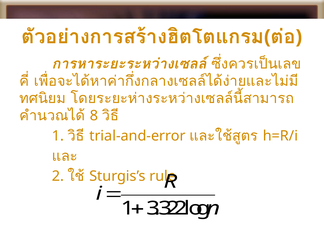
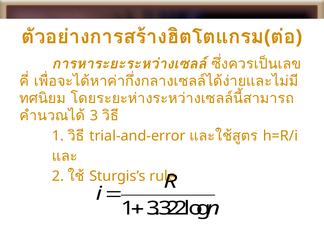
8: 8 -> 3
